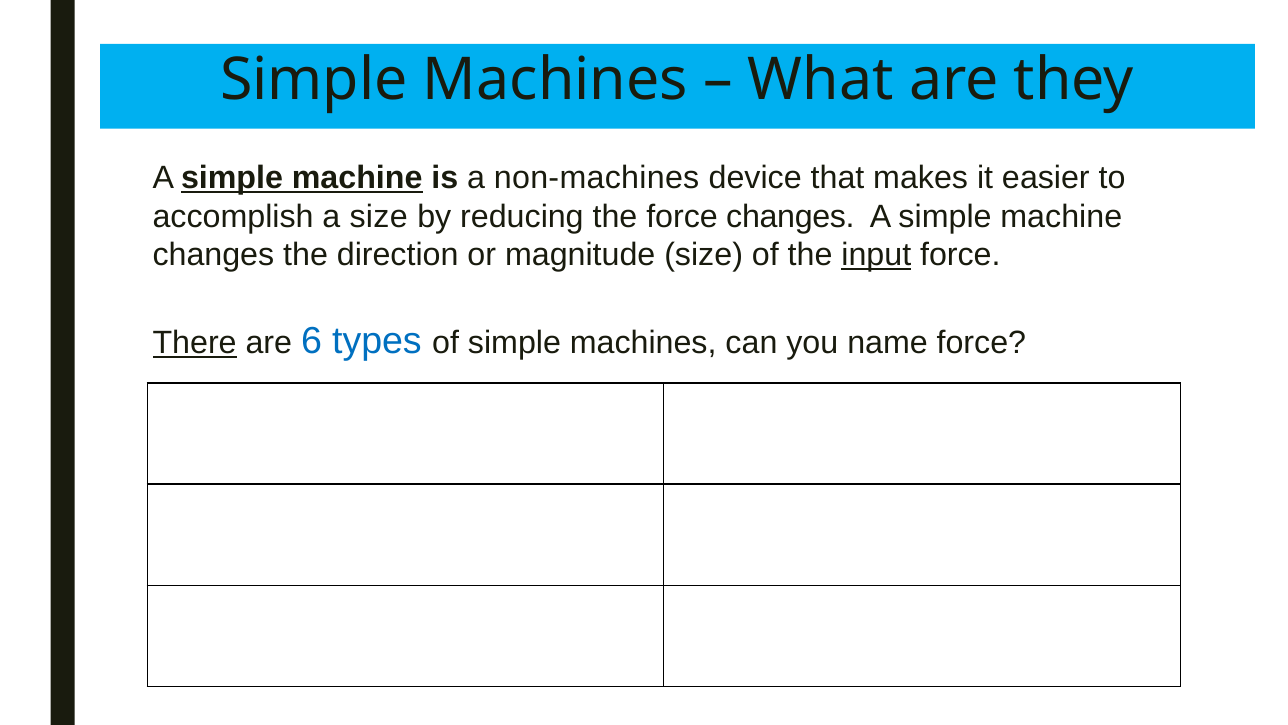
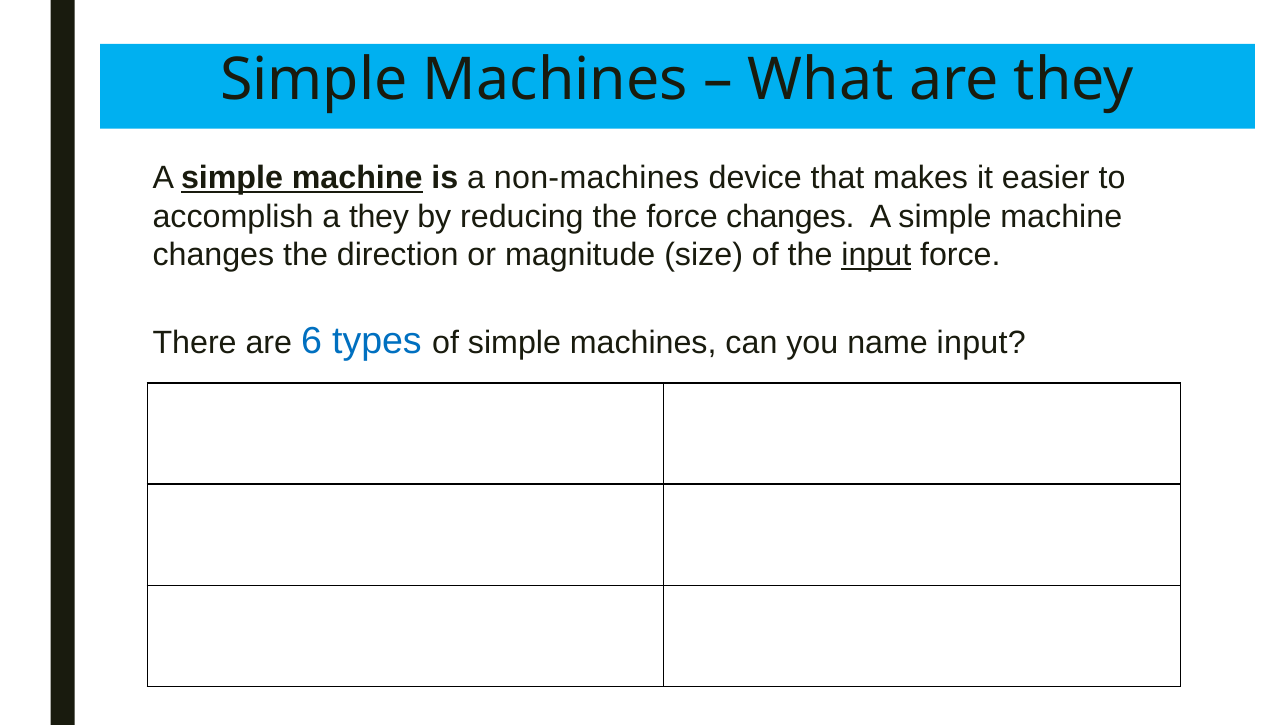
a size: size -> they
There underline: present -> none
name force: force -> input
